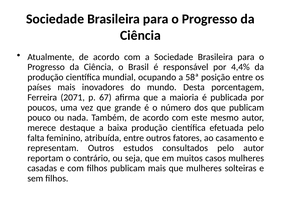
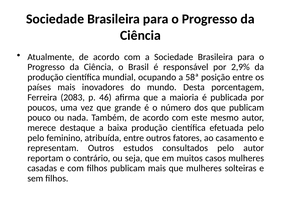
4,4%: 4,4% -> 2,9%
2071: 2071 -> 2083
67: 67 -> 46
falta at (36, 138): falta -> pelo
